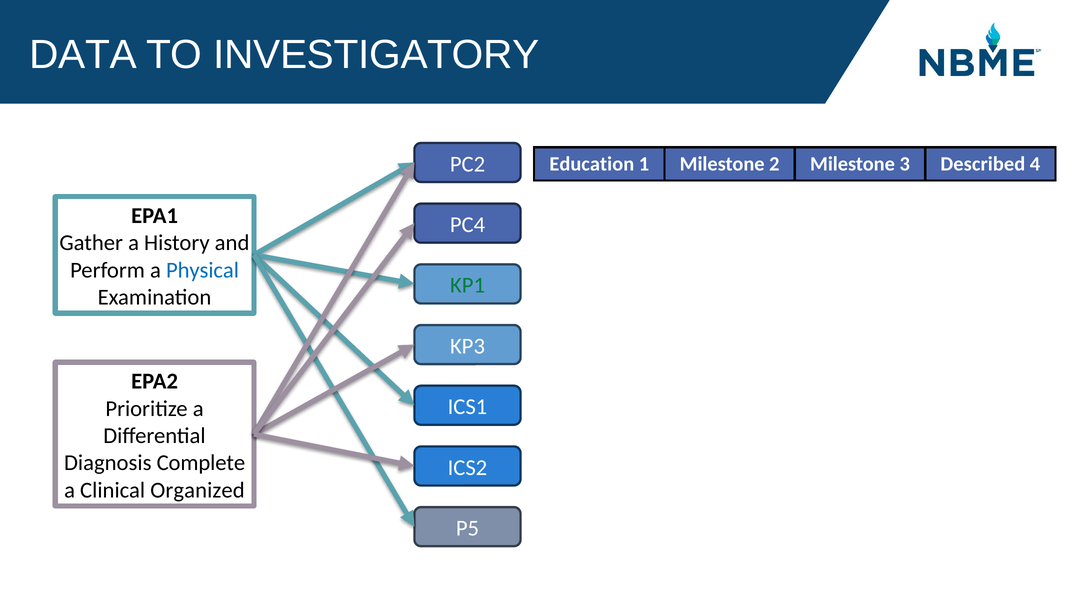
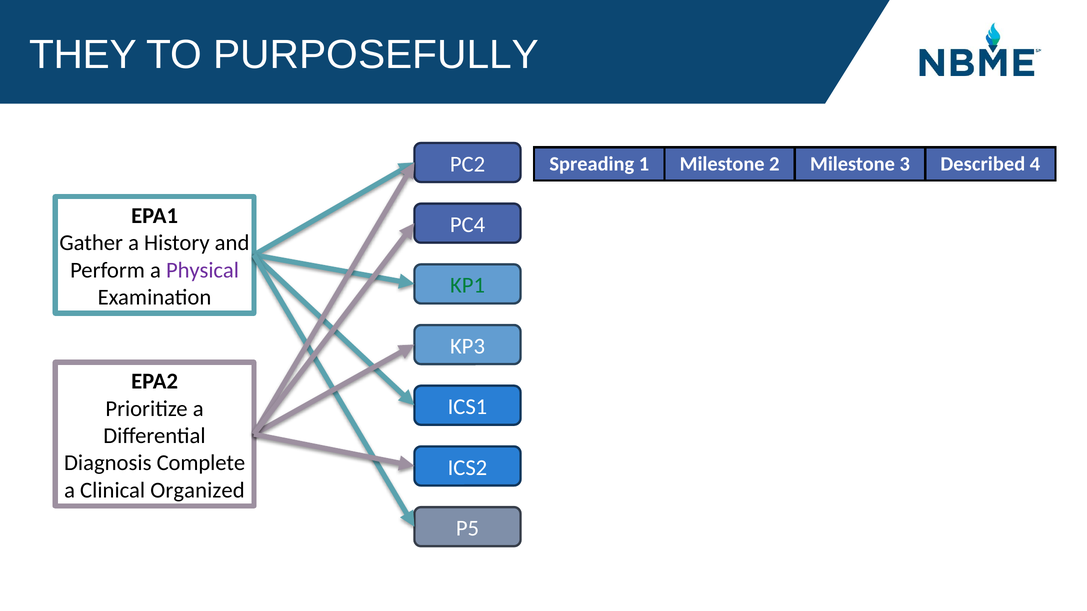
DATA: DATA -> THEY
INVESTIGATORY: INVESTIGATORY -> PURPOSEFULLY
Education: Education -> Spreading
Physical colour: blue -> purple
